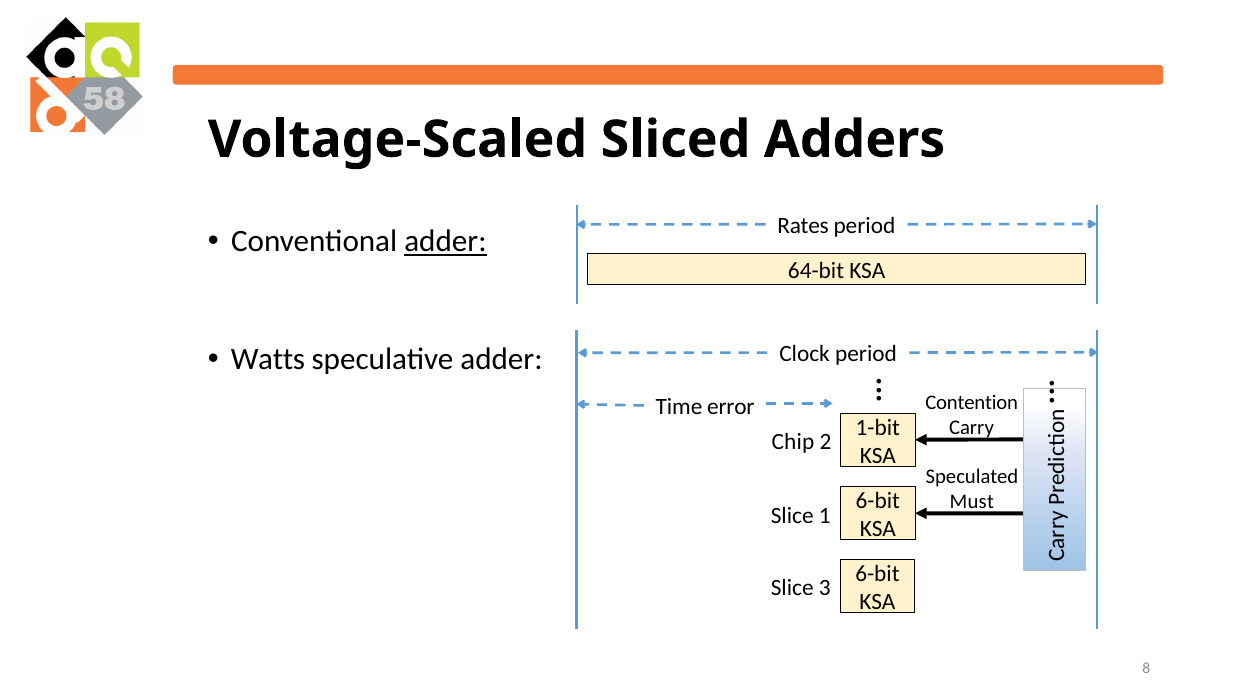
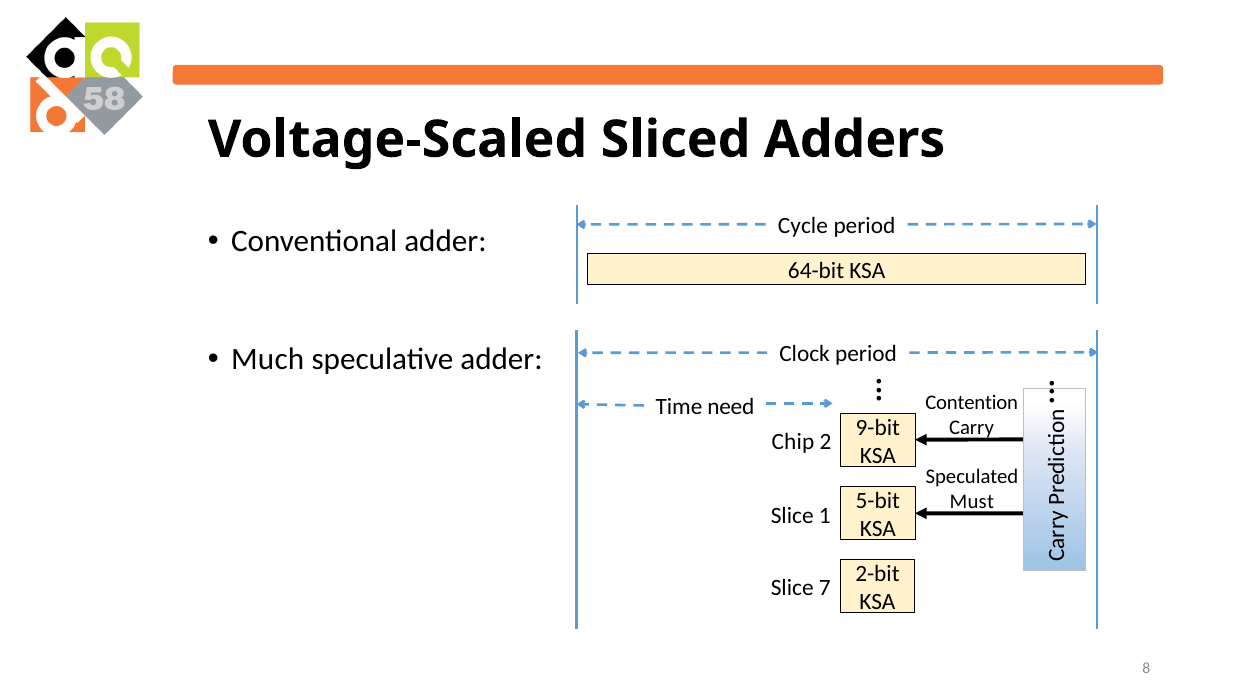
Rates: Rates -> Cycle
adder at (445, 241) underline: present -> none
Watts: Watts -> Much
error: error -> need
1-bit: 1-bit -> 9-bit
6-bit at (878, 501): 6-bit -> 5-bit
6-bit at (877, 574): 6-bit -> 2-bit
3: 3 -> 7
